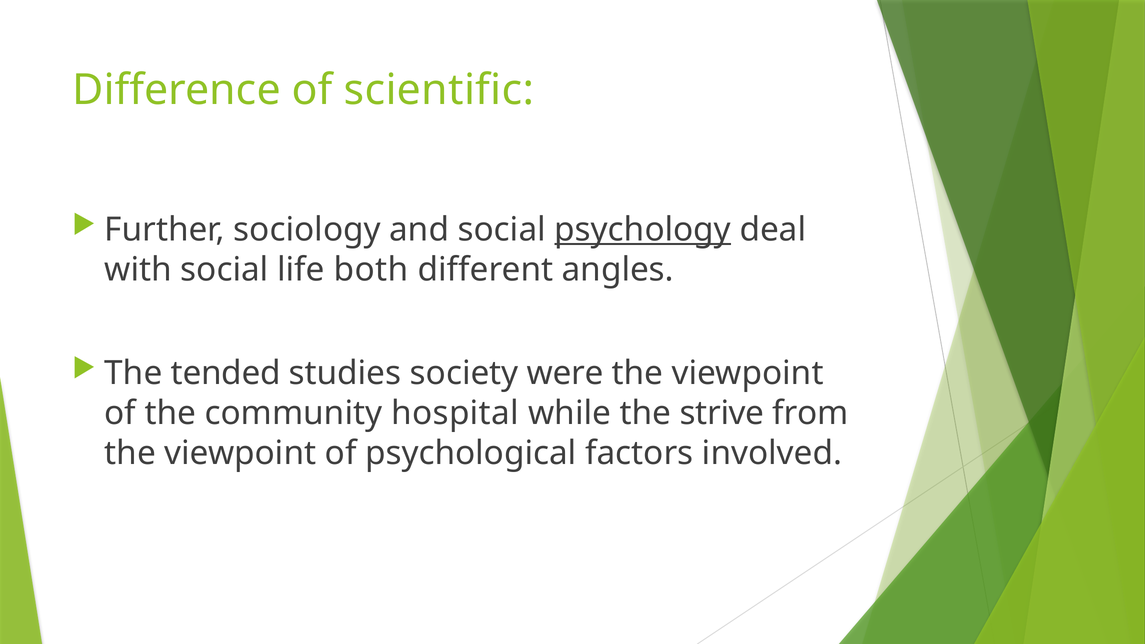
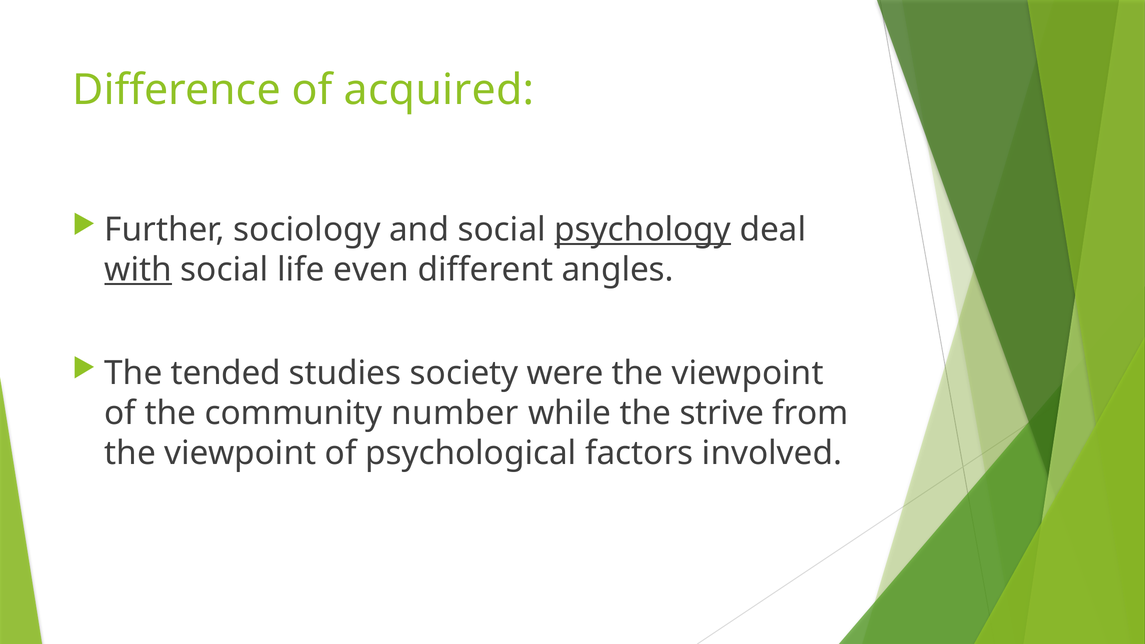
scientific: scientific -> acquired
with underline: none -> present
both: both -> even
hospital: hospital -> number
